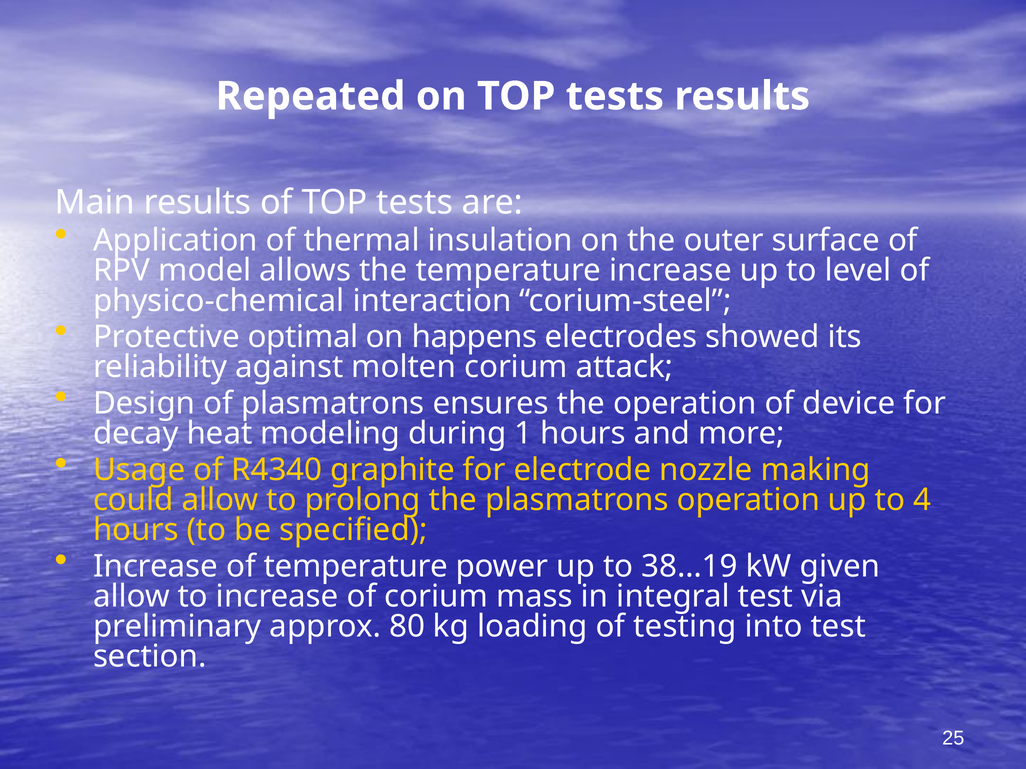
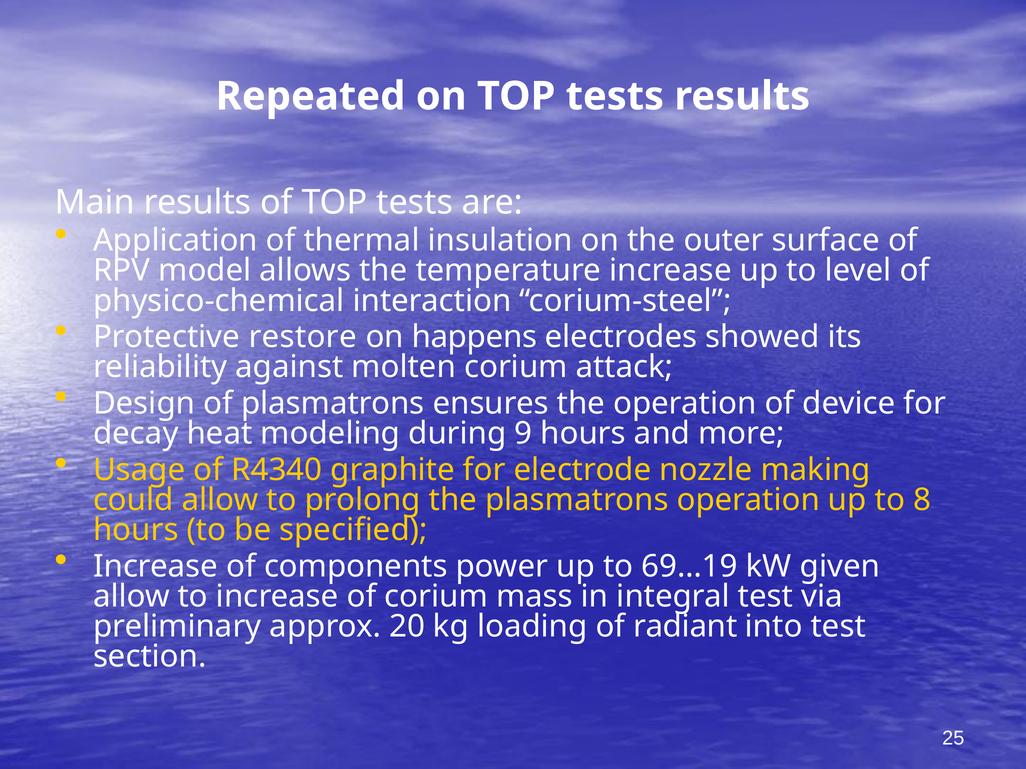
optimal: optimal -> restore
1: 1 -> 9
4: 4 -> 8
of temperature: temperature -> components
38…19: 38…19 -> 69…19
80: 80 -> 20
testing: testing -> radiant
